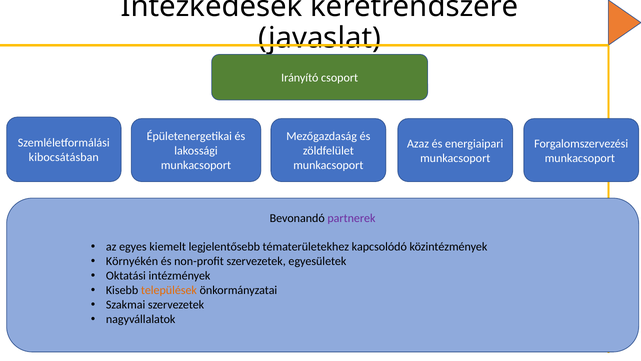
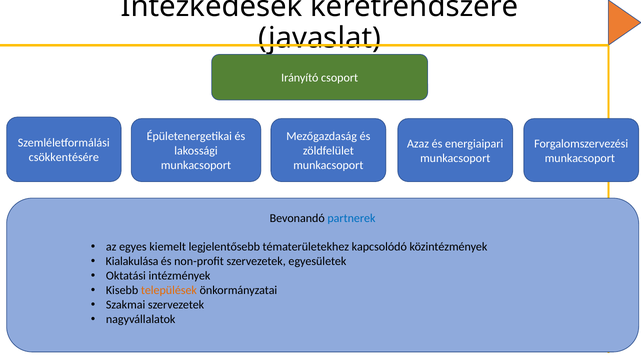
kibocsátásban: kibocsátásban -> csökkentésére
partnerek colour: purple -> blue
Környékén: Környékén -> Kialakulása
